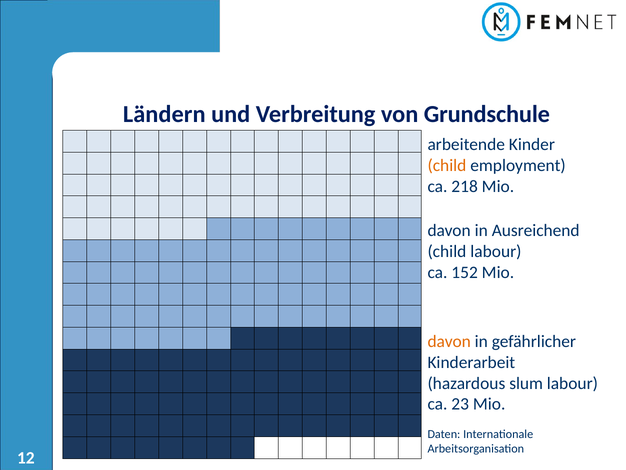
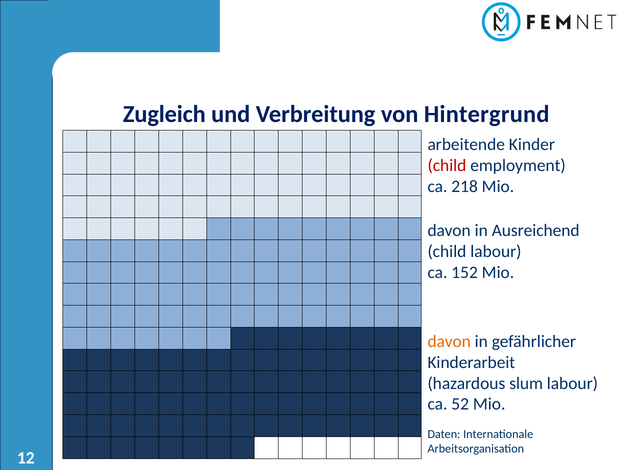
Ländern: Ländern -> Zugleich
Grundschule: Grundschule -> Hintergrund
child at (447, 165) colour: orange -> red
23: 23 -> 52
